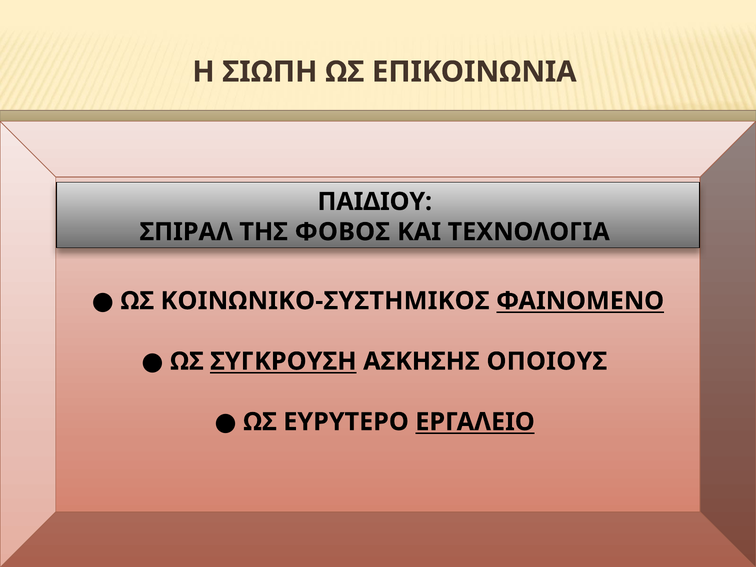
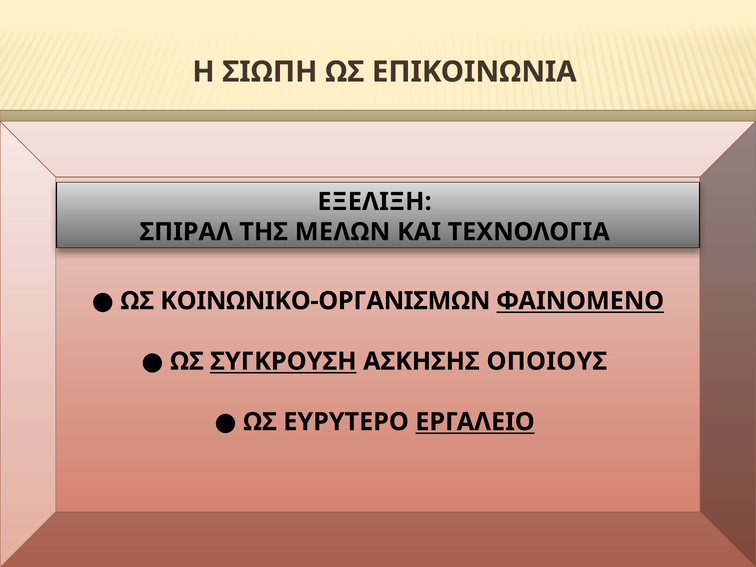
ΠΑΙΔΙΟΥ: ΠΑΙΔΙΟΥ -> ΕΞΕΛΙΞΗ
ΦΟΒΟΣ: ΦΟΒΟΣ -> ΜΕΛΩΝ
ΚΟΙΝΩΝΙΚΟ-ΣΥΣΤΗΜΙΚΟΣ: ΚΟΙΝΩΝΙΚΟ-ΣΥΣΤΗΜΙΚΟΣ -> ΚΟΙΝΩΝΙΚΟ-ΟΡΓΑΝΙΣΜΩΝ
